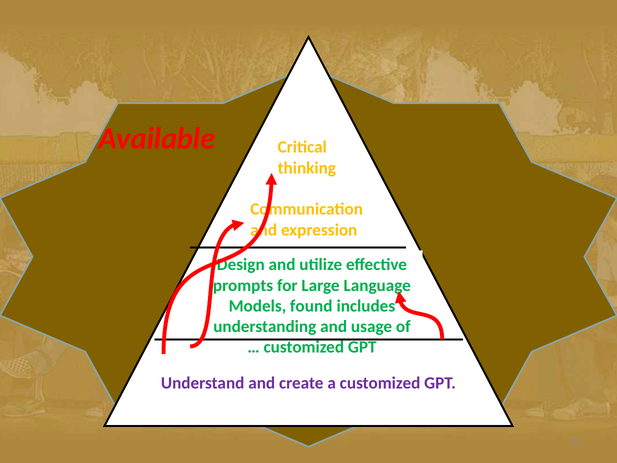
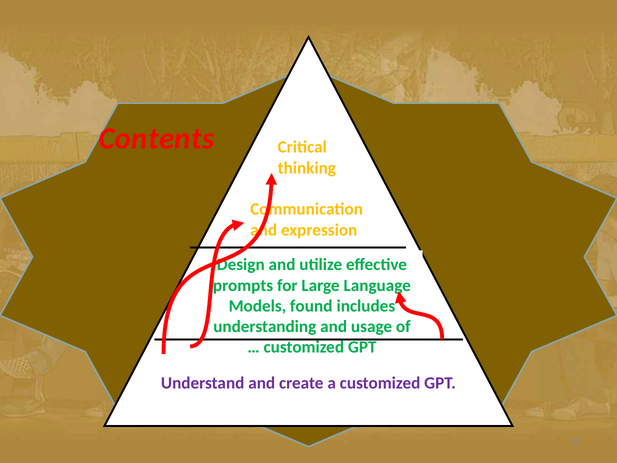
Available: Available -> Contents
